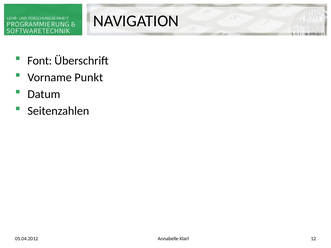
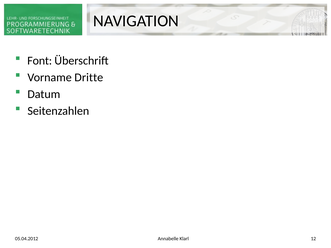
Punkt: Punkt -> Dritte
